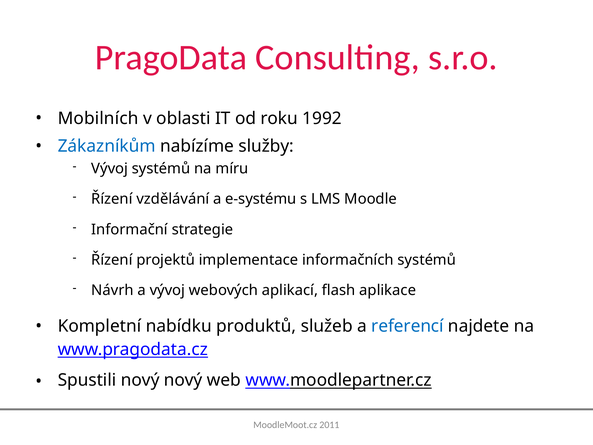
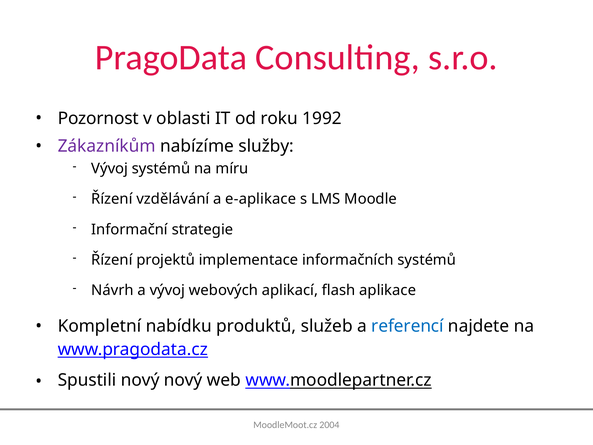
Mobilních: Mobilních -> Pozornost
Zákazníkům colour: blue -> purple
e-systému: e-systému -> e-aplikace
2011: 2011 -> 2004
